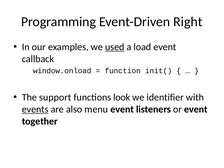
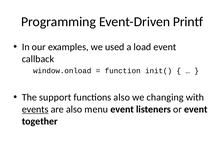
Right: Right -> Printf
used underline: present -> none
functions look: look -> also
identifier: identifier -> changing
